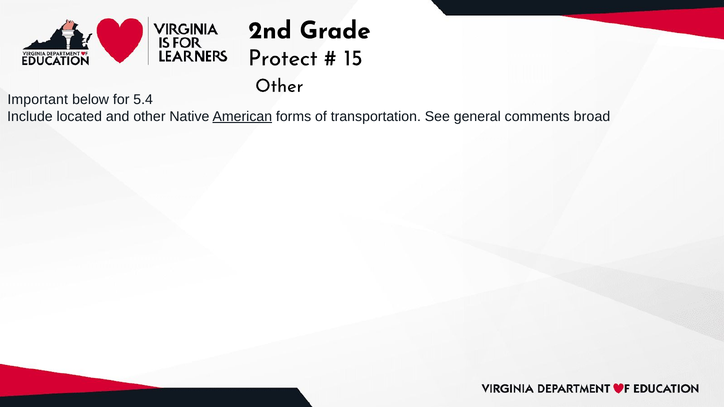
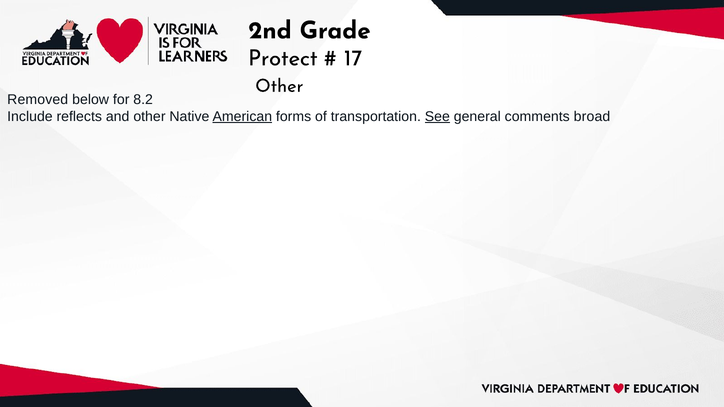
15: 15 -> 17
Important: Important -> Removed
5.4: 5.4 -> 8.2
located: located -> reflects
See underline: none -> present
